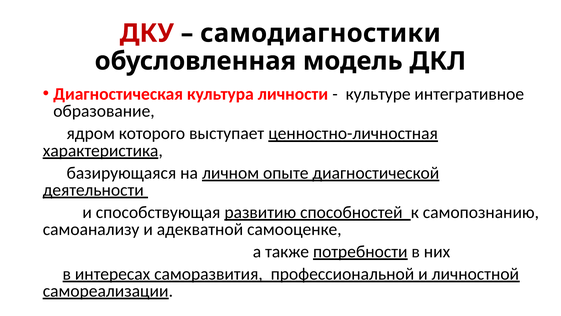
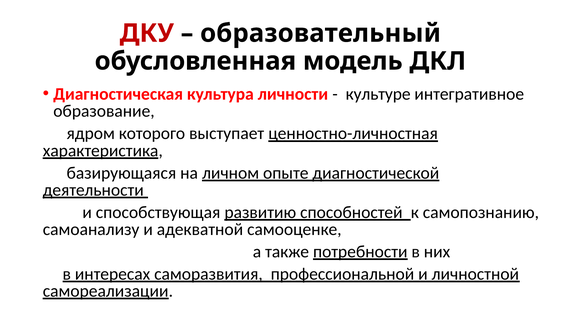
самодиагностики: самодиагностики -> образовательный
